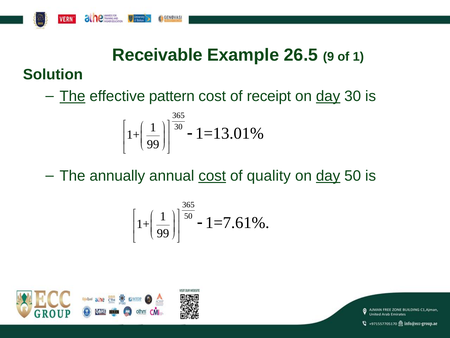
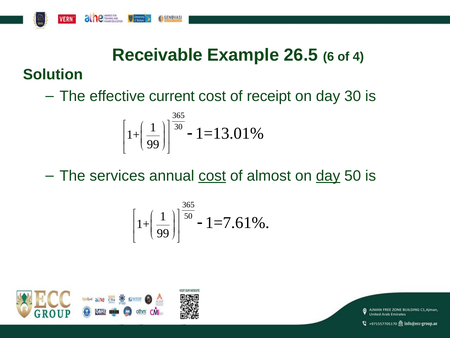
9: 9 -> 6
of 1: 1 -> 4
The at (72, 96) underline: present -> none
pattern: pattern -> current
day at (328, 96) underline: present -> none
annually: annually -> services
quality: quality -> almost
